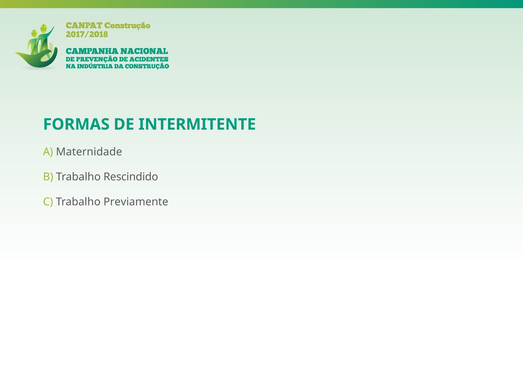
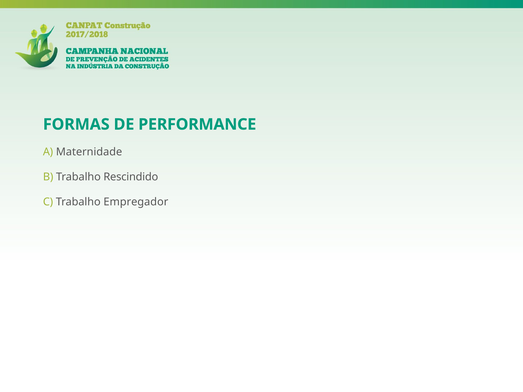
INTERMITENTE: INTERMITENTE -> PERFORMANCE
Previamente: Previamente -> Empregador
